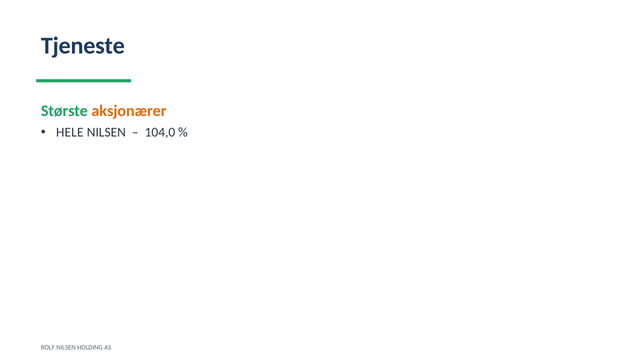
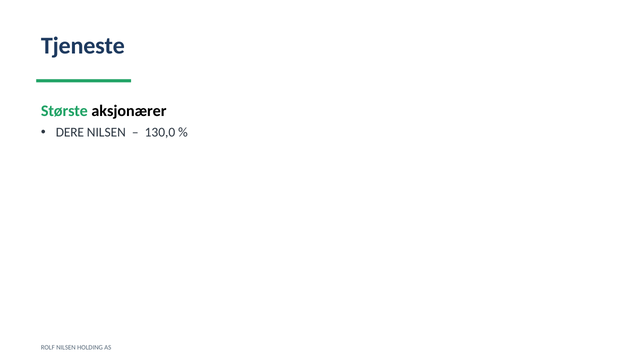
aksjonærer colour: orange -> black
HELE: HELE -> DERE
104,0: 104,0 -> 130,0
